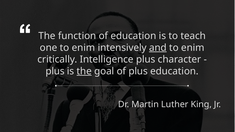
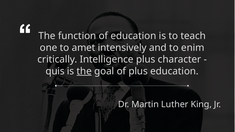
one to enim: enim -> amet
and underline: present -> none
plus at (55, 71): plus -> quis
